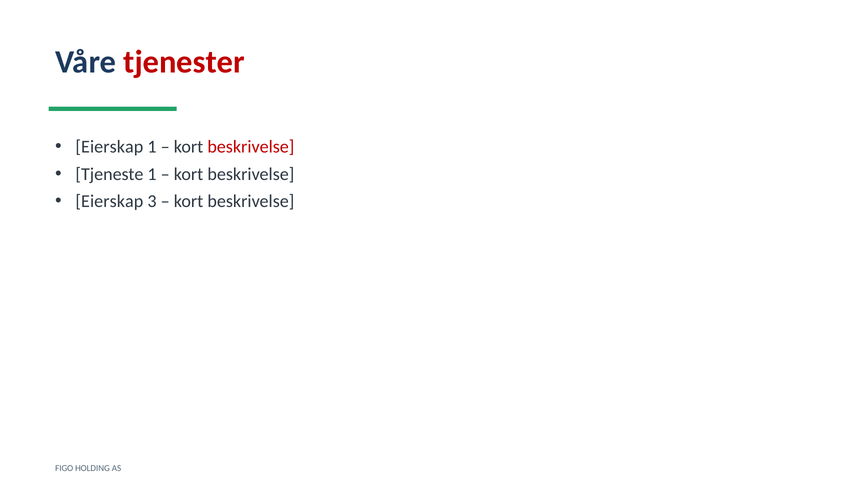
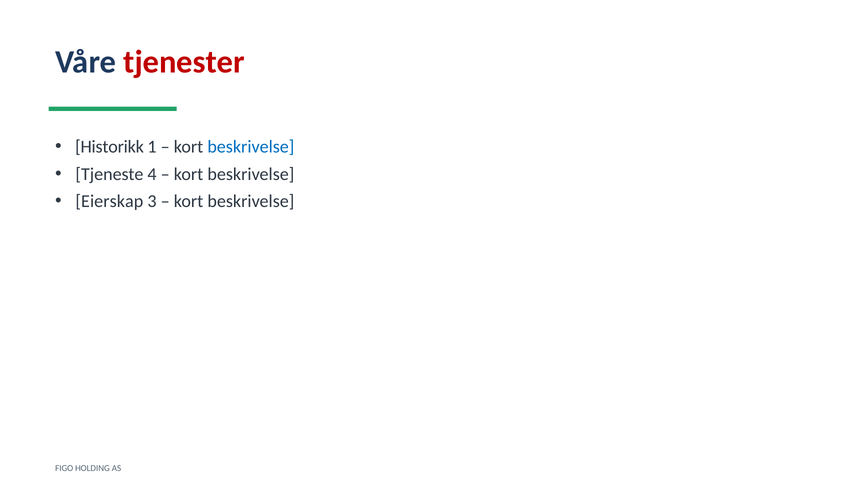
Eierskap at (109, 147): Eierskap -> Historikk
beskrivelse at (251, 147) colour: red -> blue
Tjeneste 1: 1 -> 4
